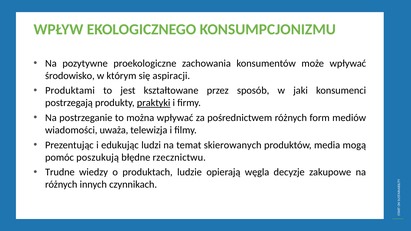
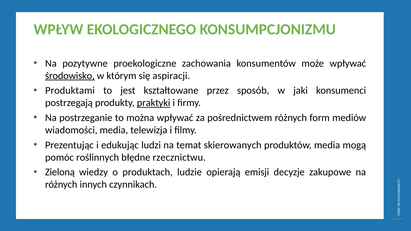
środowisko underline: none -> present
wiadomości uważa: uważa -> media
poszukują: poszukują -> roślinnych
Trudne: Trudne -> Zieloną
węgla: węgla -> emisji
